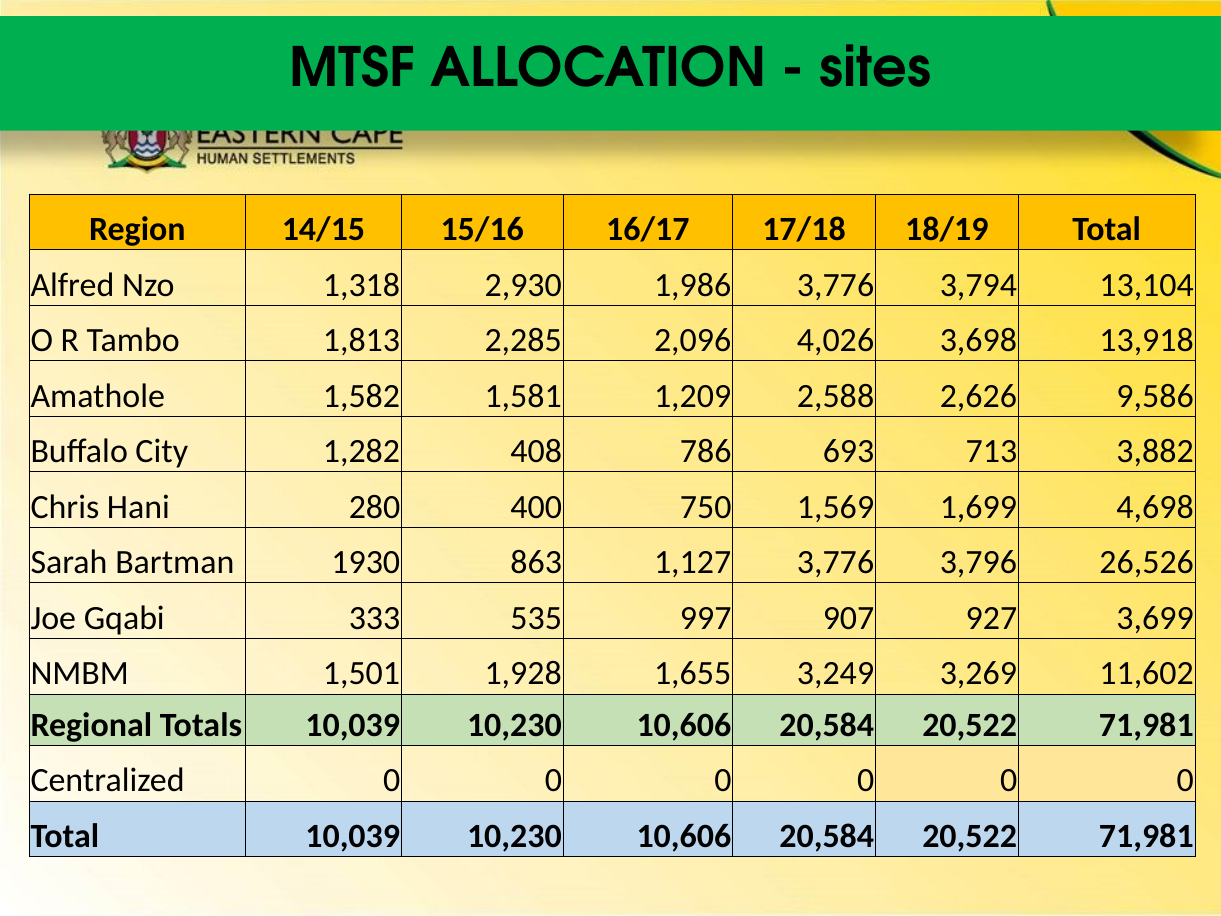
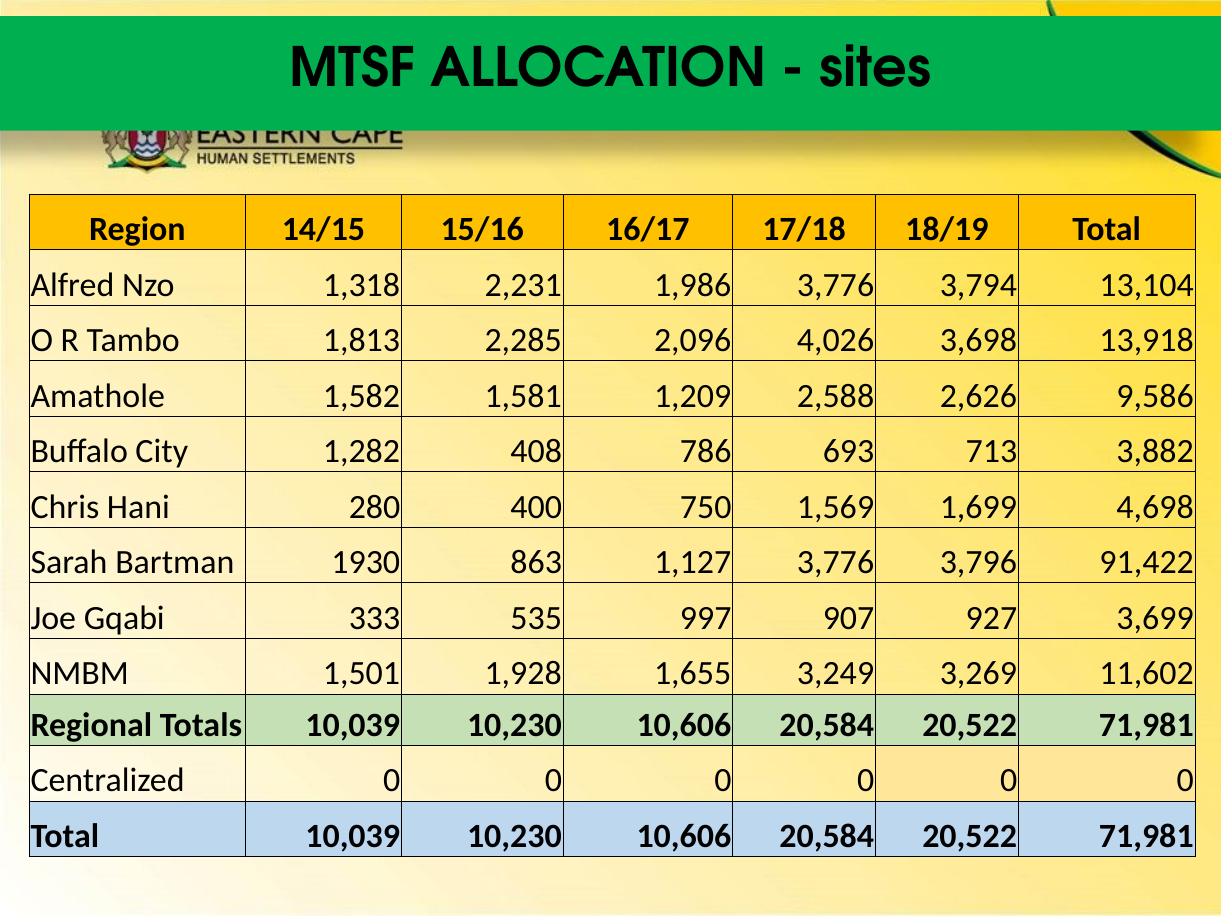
2,930: 2,930 -> 2,231
26,526: 26,526 -> 91,422
